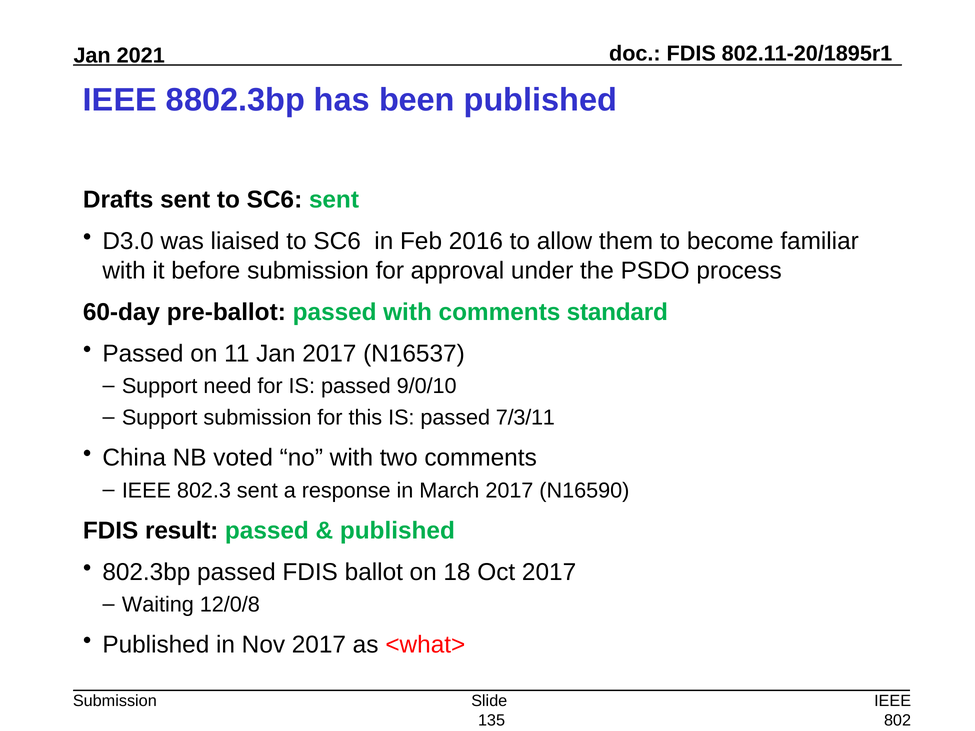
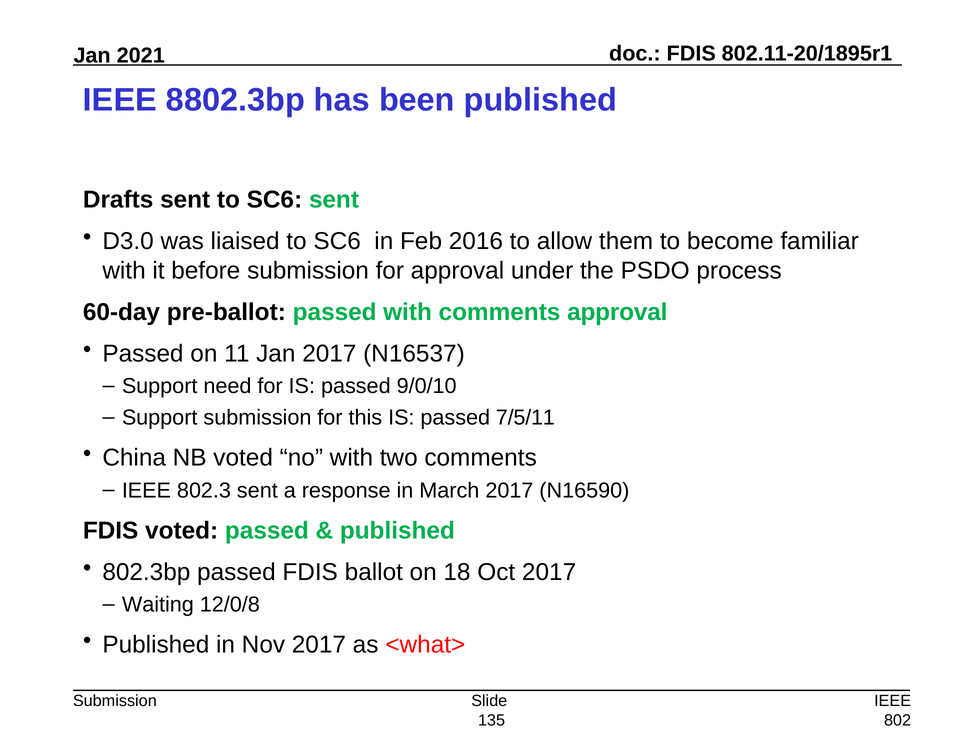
comments standard: standard -> approval
7/3/11: 7/3/11 -> 7/5/11
FDIS result: result -> voted
